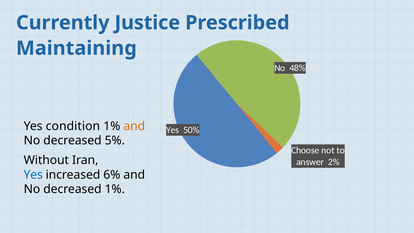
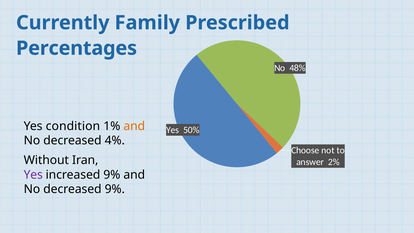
Justice: Justice -> Family
Maintaining: Maintaining -> Percentages
5%: 5% -> 4%
Yes at (33, 175) colour: blue -> purple
increased 6%: 6% -> 9%
decreased 1%: 1% -> 9%
